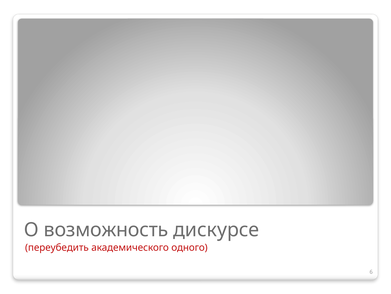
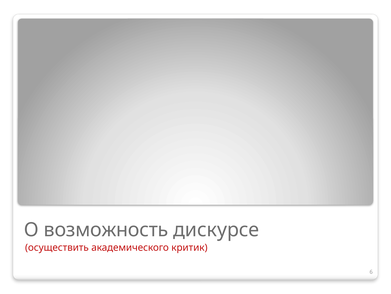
переубедить: переубедить -> осуществить
одного: одного -> критик
